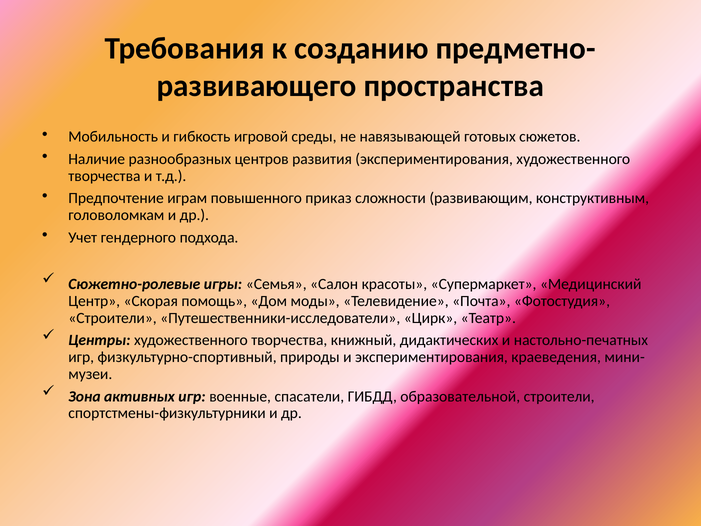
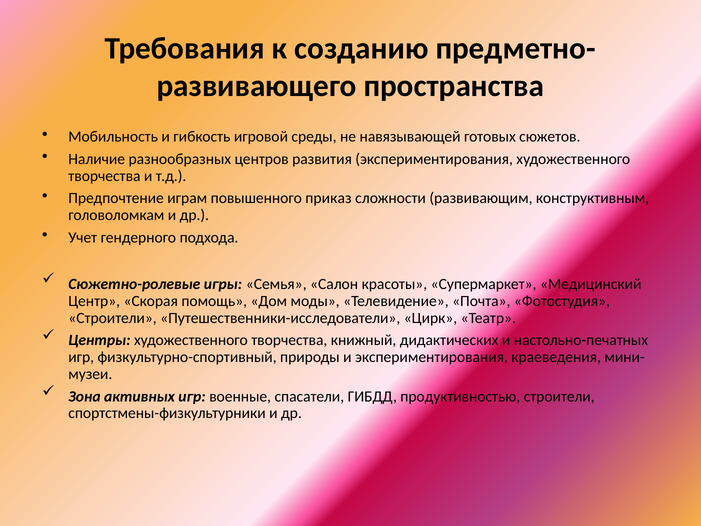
образовательной: образовательной -> продуктивностью
